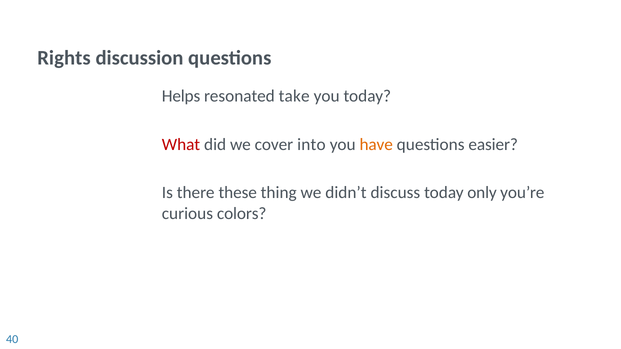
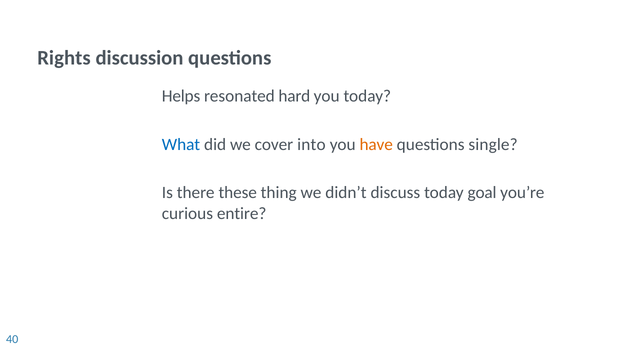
take: take -> hard
What colour: red -> blue
easier: easier -> single
only: only -> goal
colors: colors -> entire
